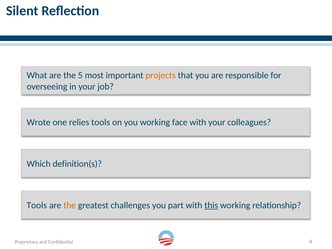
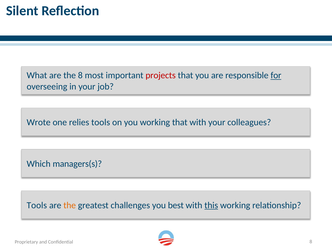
the 5: 5 -> 8
projects colour: orange -> red
for underline: none -> present
working face: face -> that
definition(s: definition(s -> managers(s
part: part -> best
